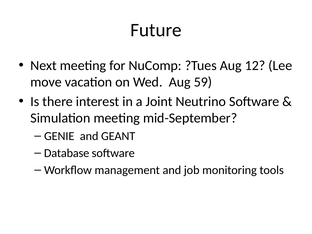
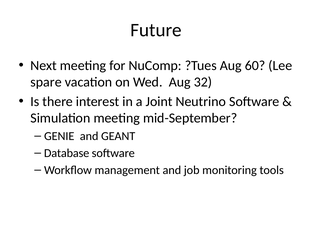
12: 12 -> 60
move: move -> spare
59: 59 -> 32
